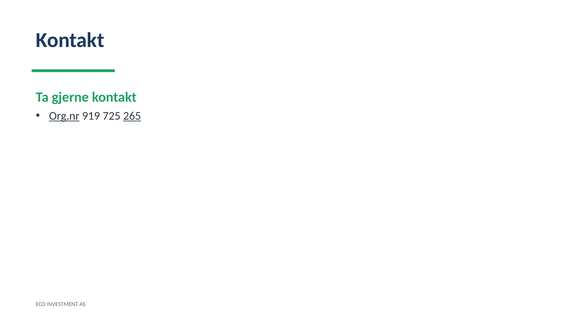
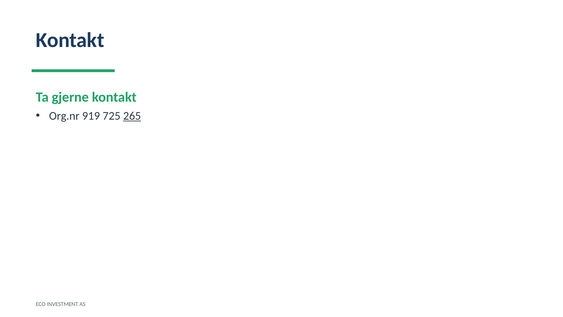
Org.nr underline: present -> none
